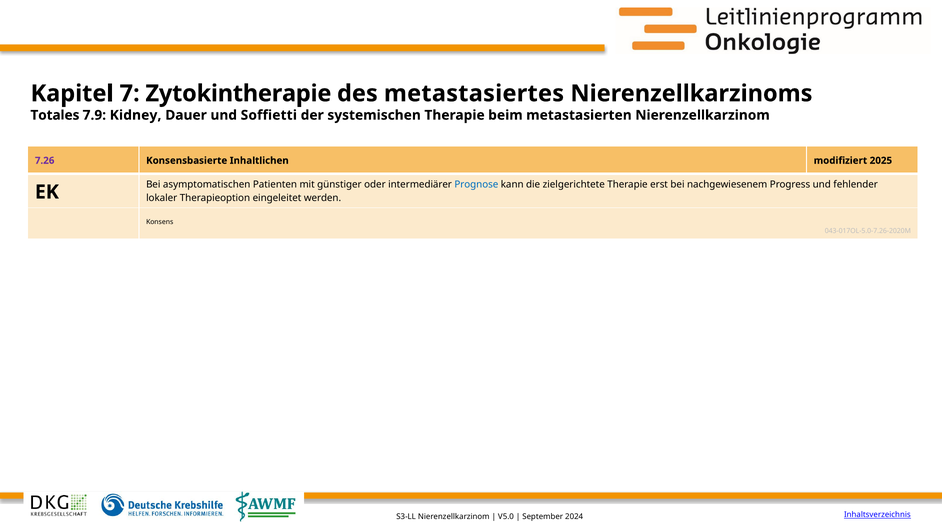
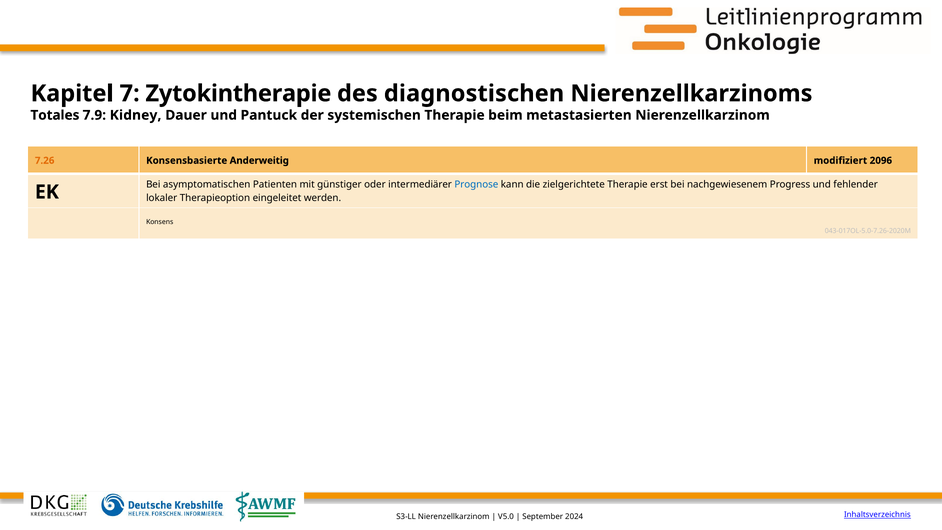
metastasiertes: metastasiertes -> diagnostischen
Soffietti: Soffietti -> Pantuck
7.26 colour: purple -> orange
Inhaltlichen: Inhaltlichen -> Anderweitig
2025: 2025 -> 2096
